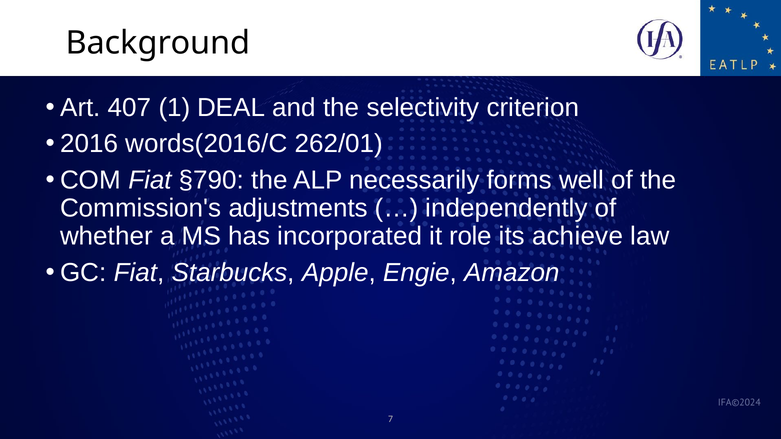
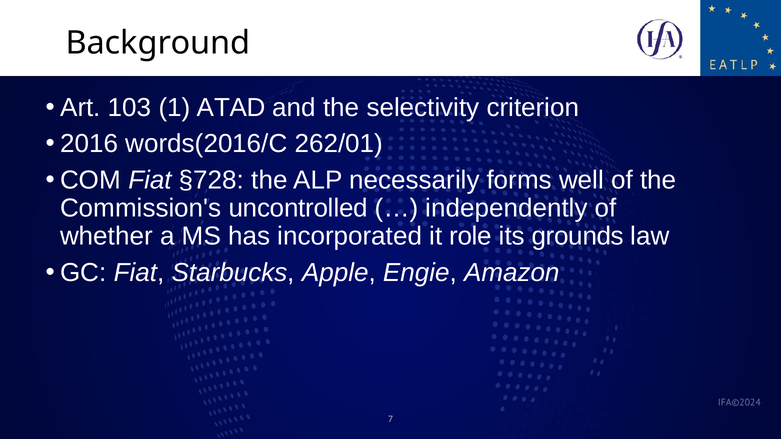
407: 407 -> 103
DEAL: DEAL -> ATAD
§790: §790 -> §728
adjustments: adjustments -> uncontrolled
achieve: achieve -> grounds
